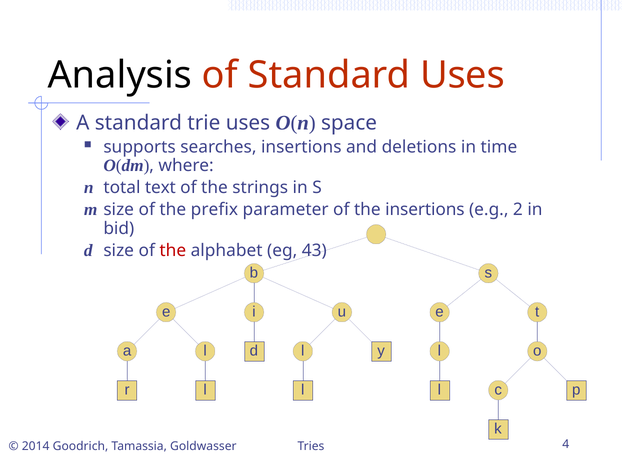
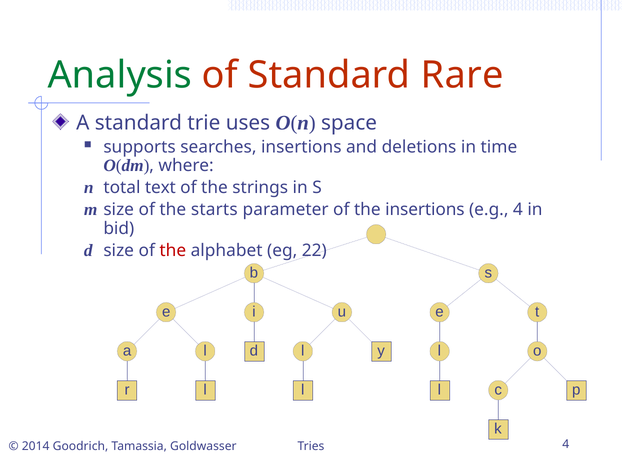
Analysis colour: black -> green
Standard Uses: Uses -> Rare
prefix: prefix -> starts
e.g 2: 2 -> 4
43: 43 -> 22
